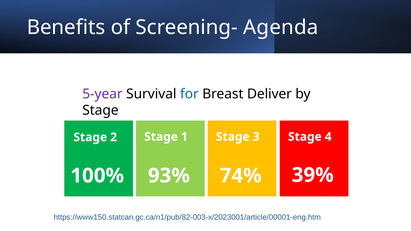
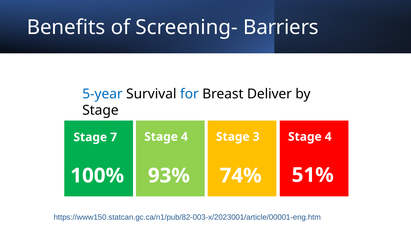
Agenda: Agenda -> Barriers
5-year colour: purple -> blue
1 at (184, 137): 1 -> 4
2: 2 -> 7
39%: 39% -> 51%
